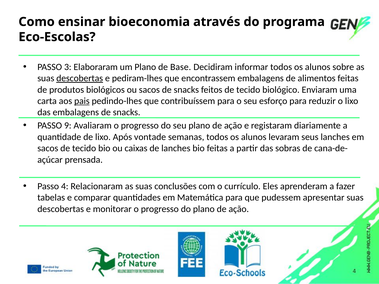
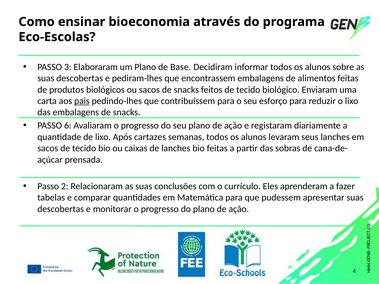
descobertas at (80, 78) underline: present -> none
9: 9 -> 6
vontade: vontade -> cartazes
4: 4 -> 2
